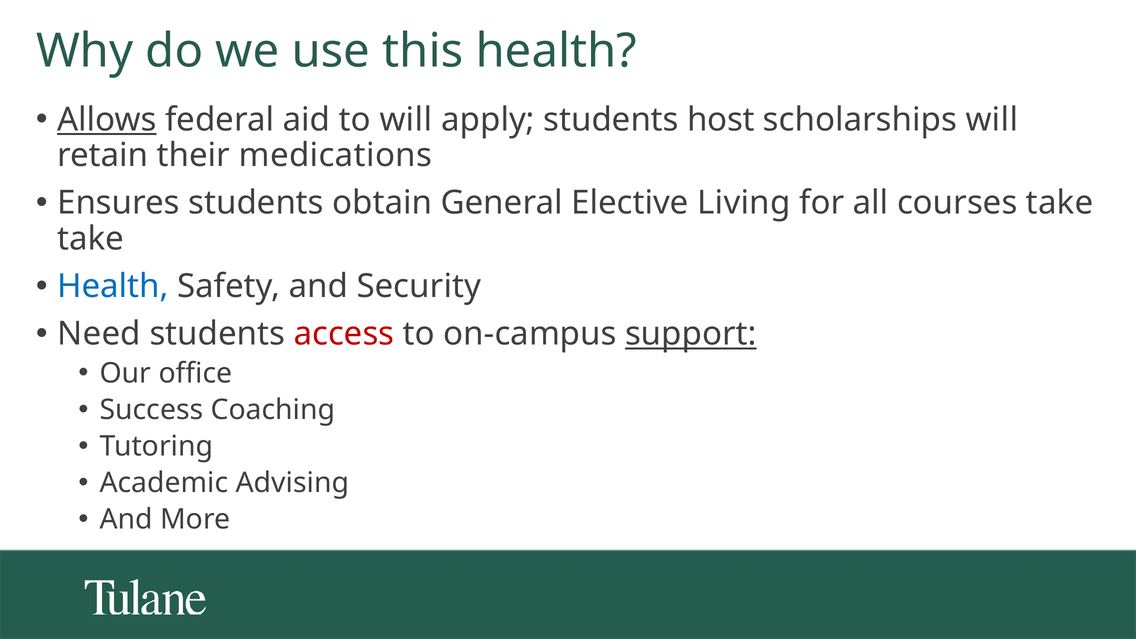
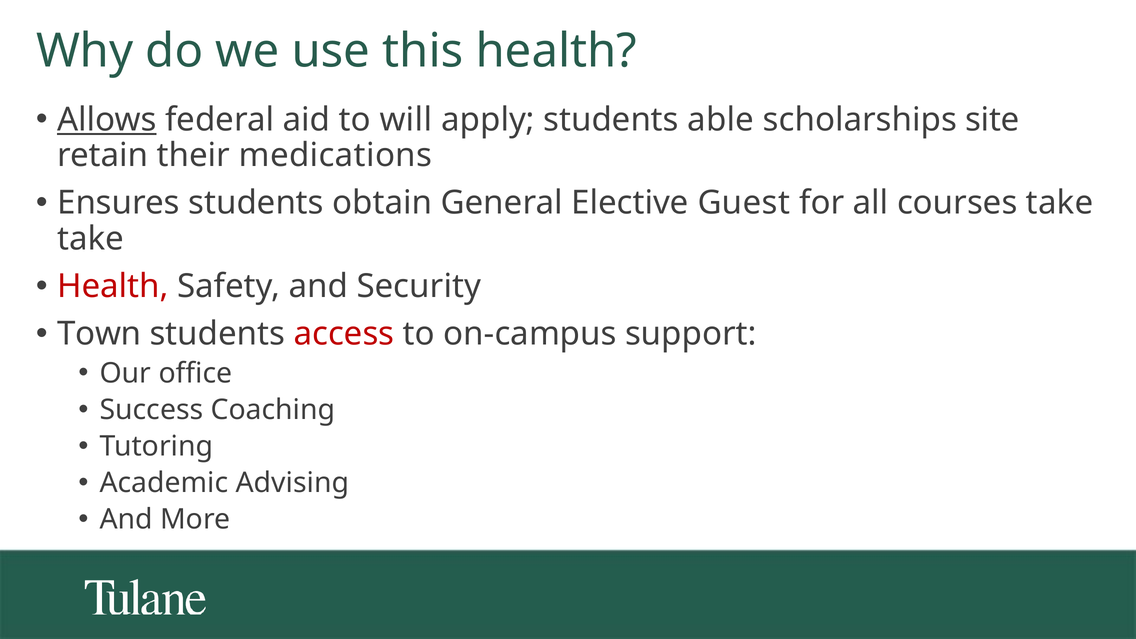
host: host -> able
scholarships will: will -> site
Living: Living -> Guest
Health at (113, 286) colour: blue -> red
Need: Need -> Town
support underline: present -> none
